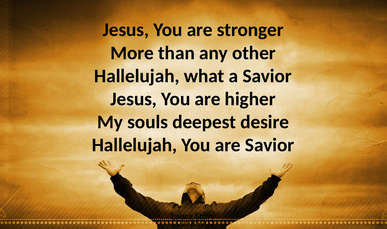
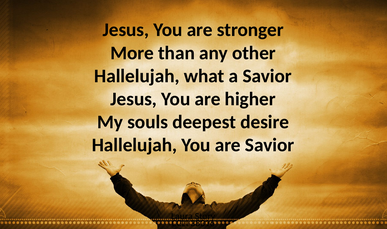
85702: 85702 -> 38316
